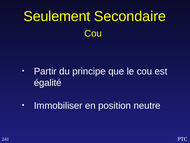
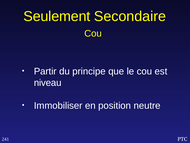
égalité: égalité -> niveau
